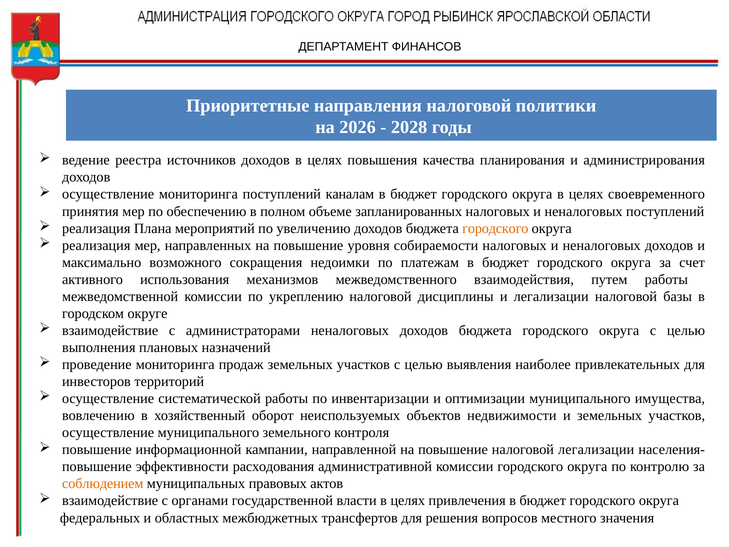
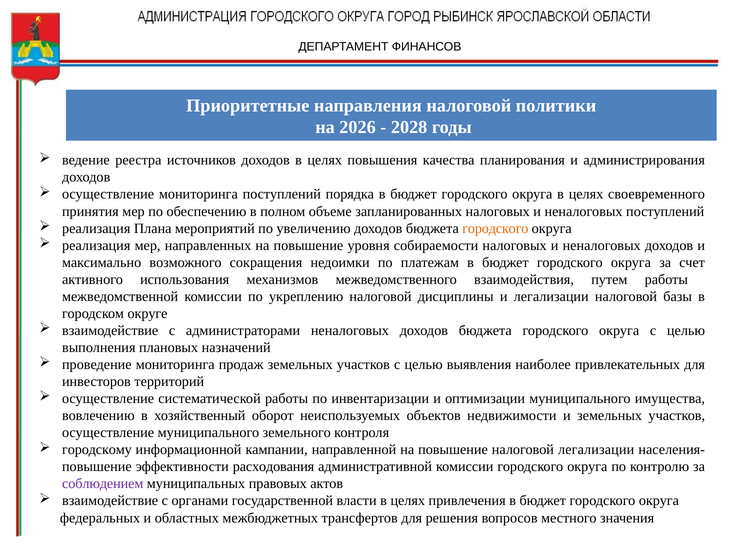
каналам: каналам -> порядка
повышение at (97, 450): повышение -> городскому
соблюдением colour: orange -> purple
